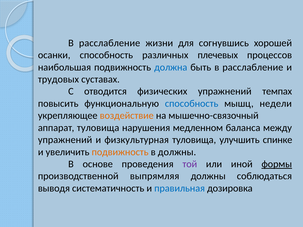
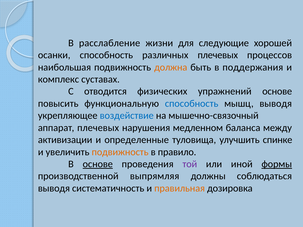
согнувшись: согнувшись -> следующие
должна colour: blue -> orange
быть в расслабление: расслабление -> поддержания
трудовых: трудовых -> комплекс
упражнений темпах: темпах -> основе
мышц недели: недели -> выводя
воздействие colour: orange -> blue
аппарат туловища: туловища -> плечевых
упражнений at (65, 140): упражнений -> активизации
физкультурная: физкультурная -> определенные
в должны: должны -> правило
основе at (98, 164) underline: none -> present
правильная colour: blue -> orange
